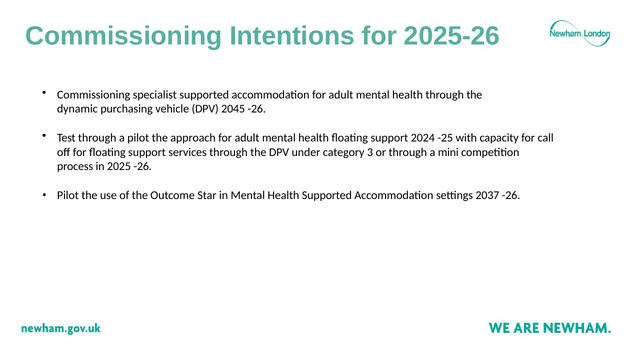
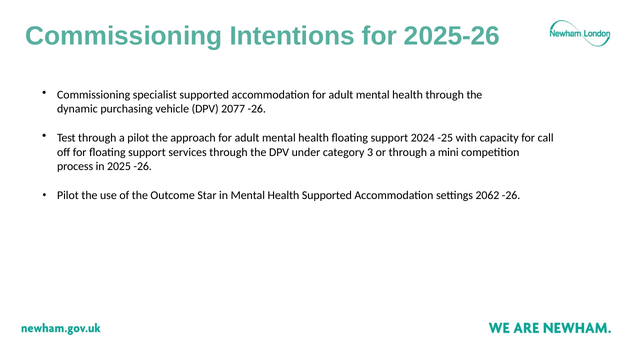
2045: 2045 -> 2077
2037: 2037 -> 2062
